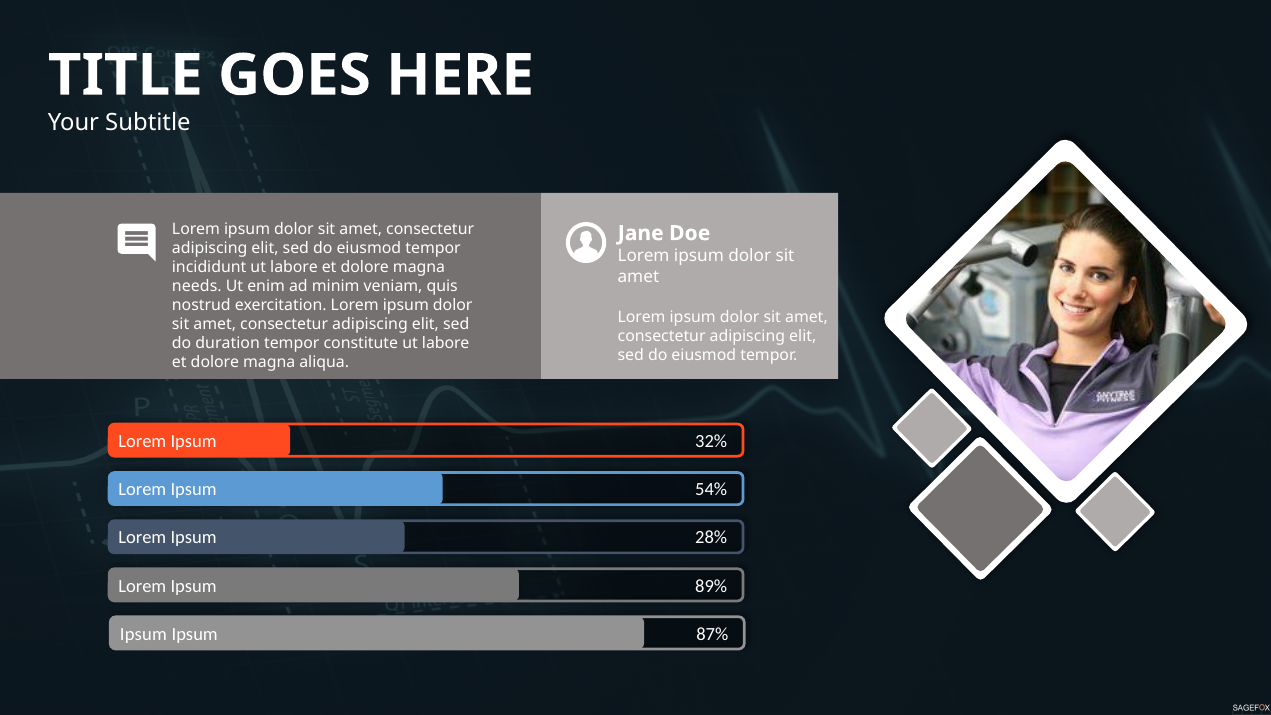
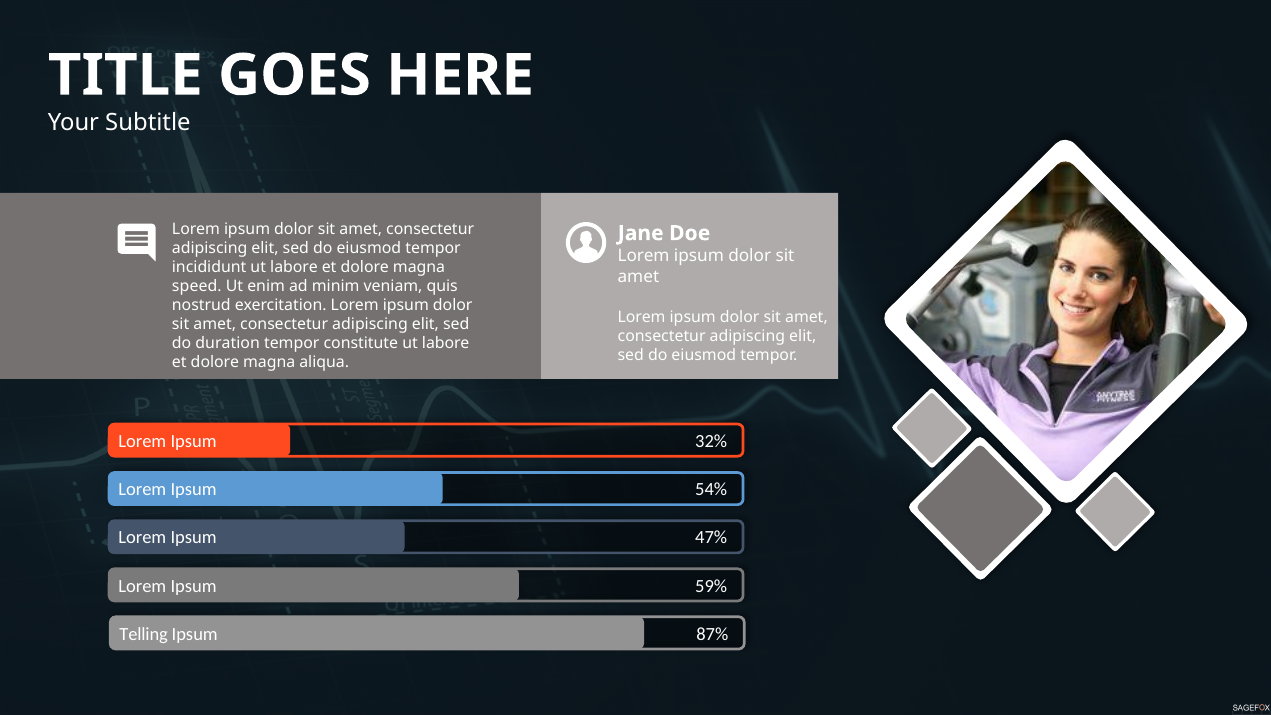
needs: needs -> speed
28%: 28% -> 47%
89%: 89% -> 59%
Ipsum at (143, 634): Ipsum -> Telling
